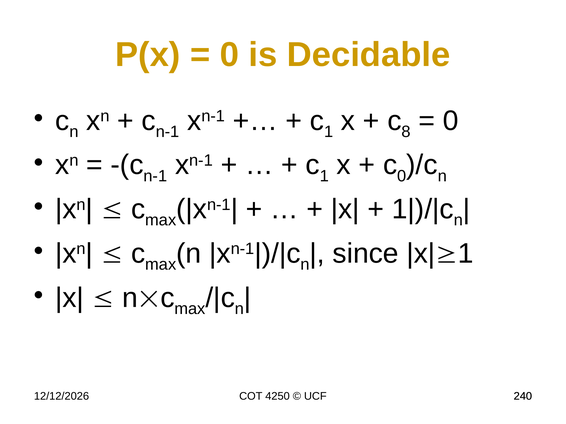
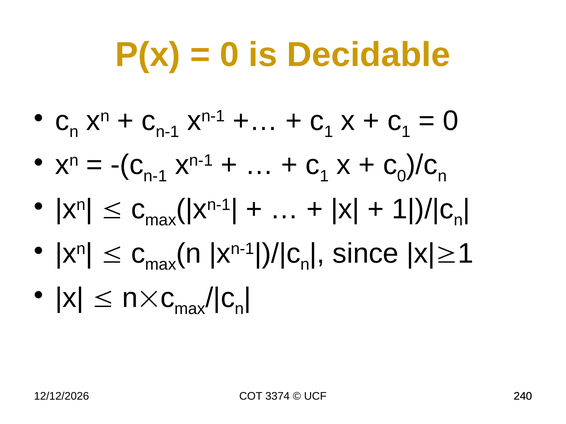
8 at (406, 132): 8 -> 1
4250: 4250 -> 3374
